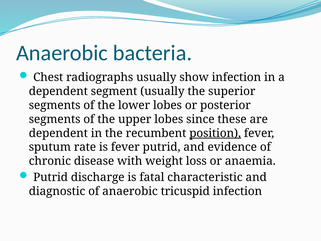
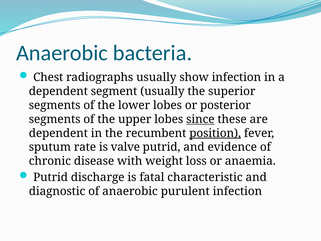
since underline: none -> present
is fever: fever -> valve
tricuspid: tricuspid -> purulent
